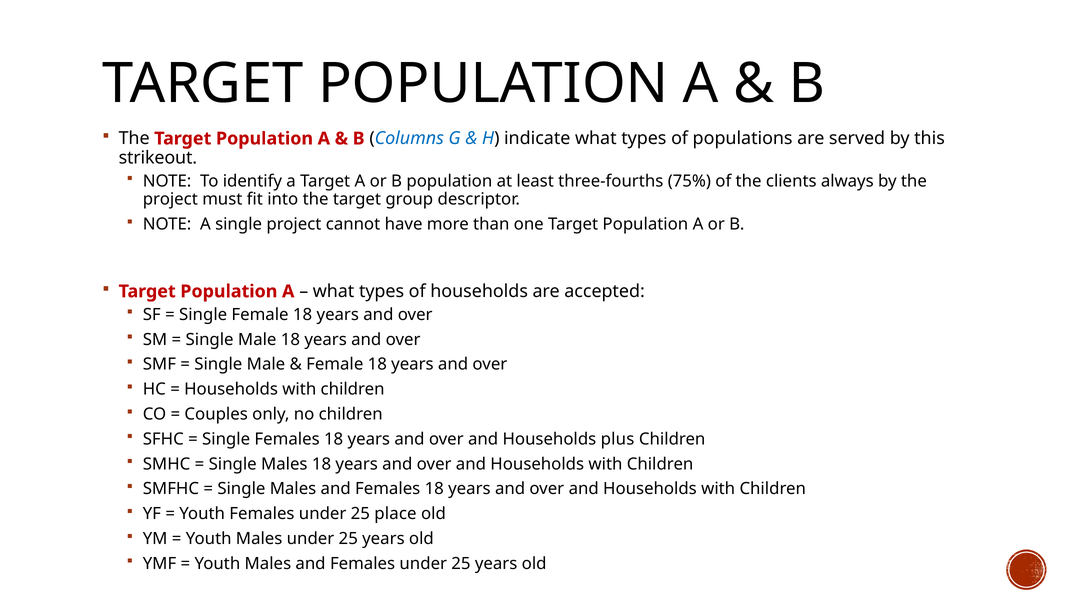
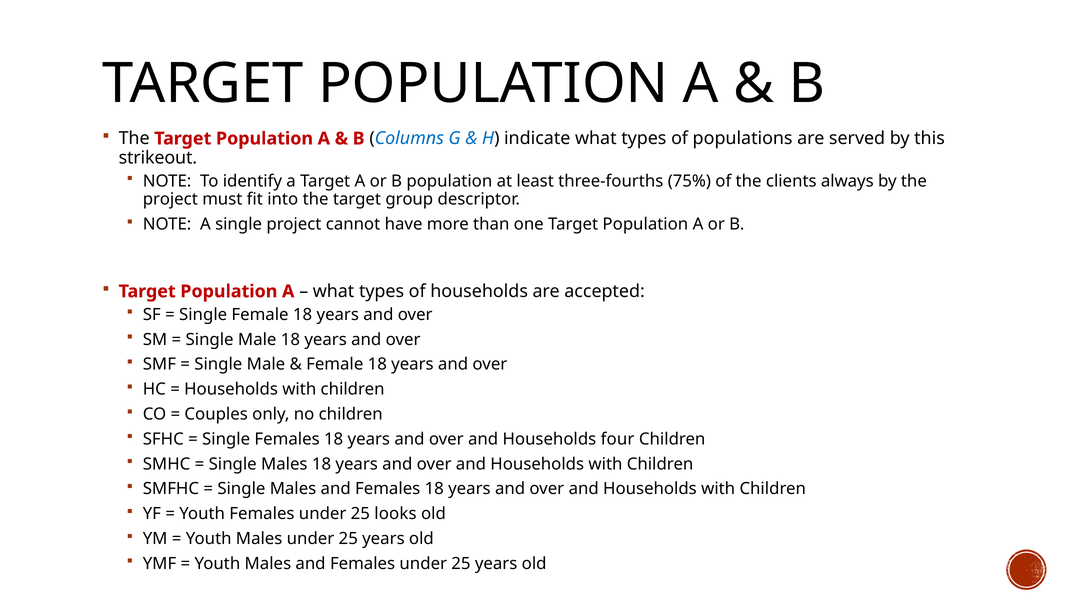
plus: plus -> four
place: place -> looks
